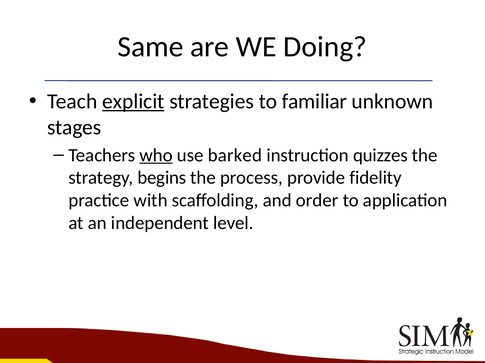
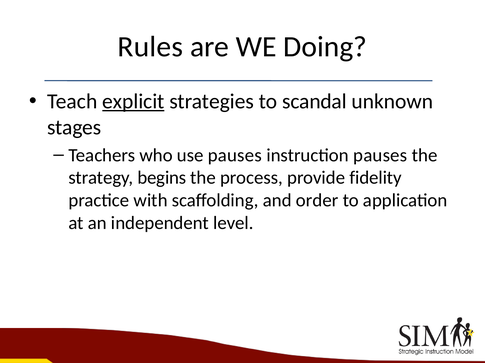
Same: Same -> Rules
familiar: familiar -> scandal
who underline: present -> none
use barked: barked -> pauses
instruction quizzes: quizzes -> pauses
